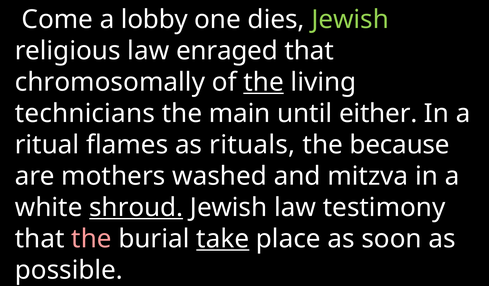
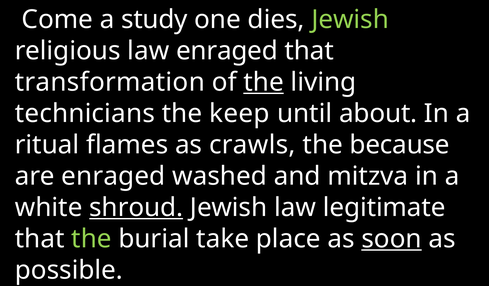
lobby: lobby -> study
chromosomally: chromosomally -> transformation
main: main -> keep
either: either -> about
rituals: rituals -> crawls
are mothers: mothers -> enraged
testimony: testimony -> legitimate
the at (91, 239) colour: pink -> light green
take underline: present -> none
soon underline: none -> present
